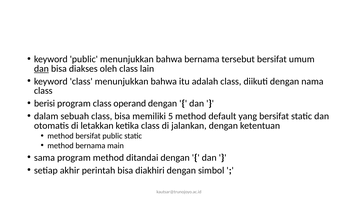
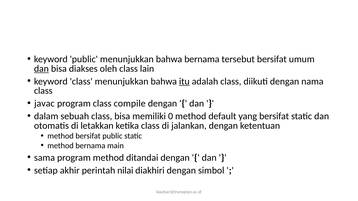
itu underline: none -> present
berisi: berisi -> javac
operand: operand -> compile
5: 5 -> 0
perintah bisa: bisa -> nilai
